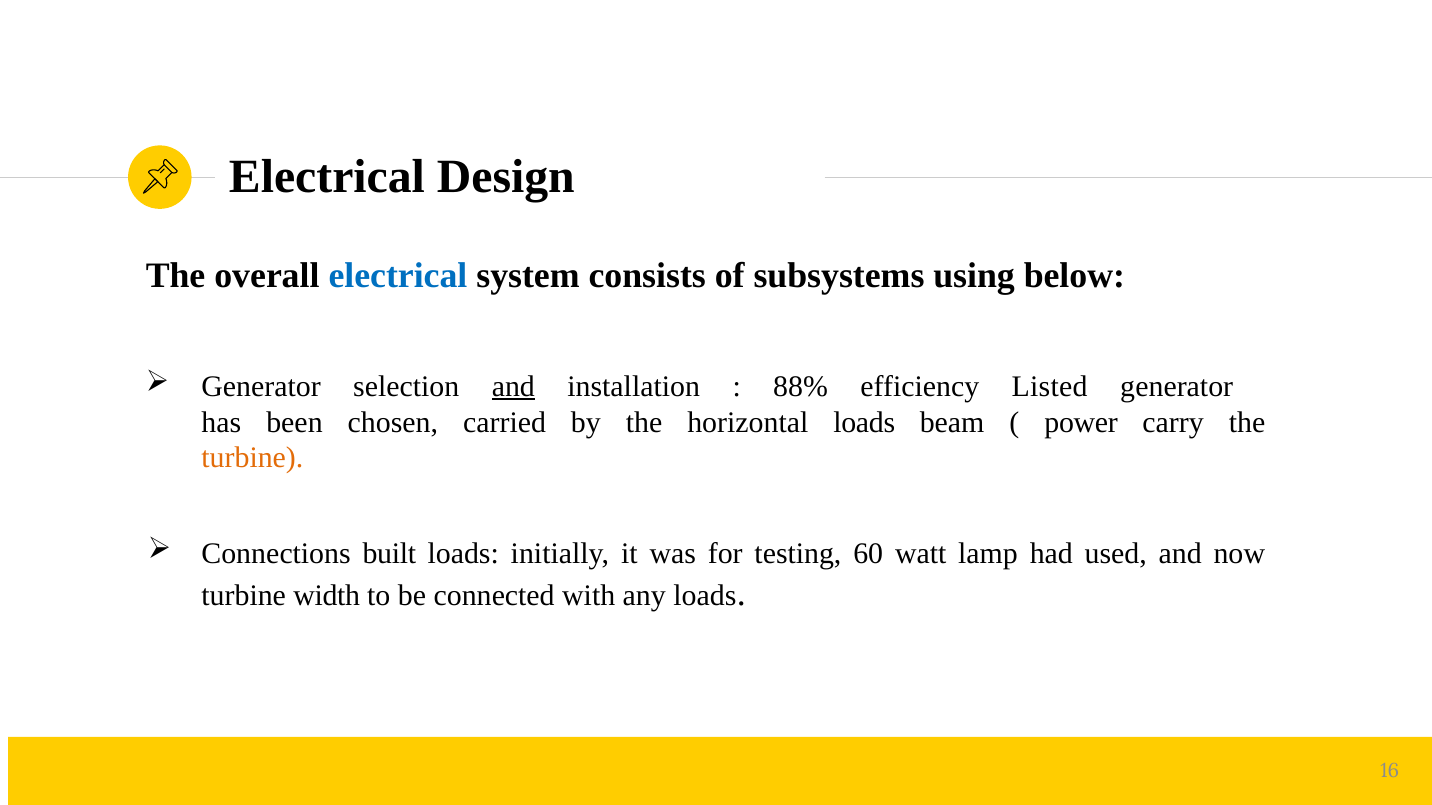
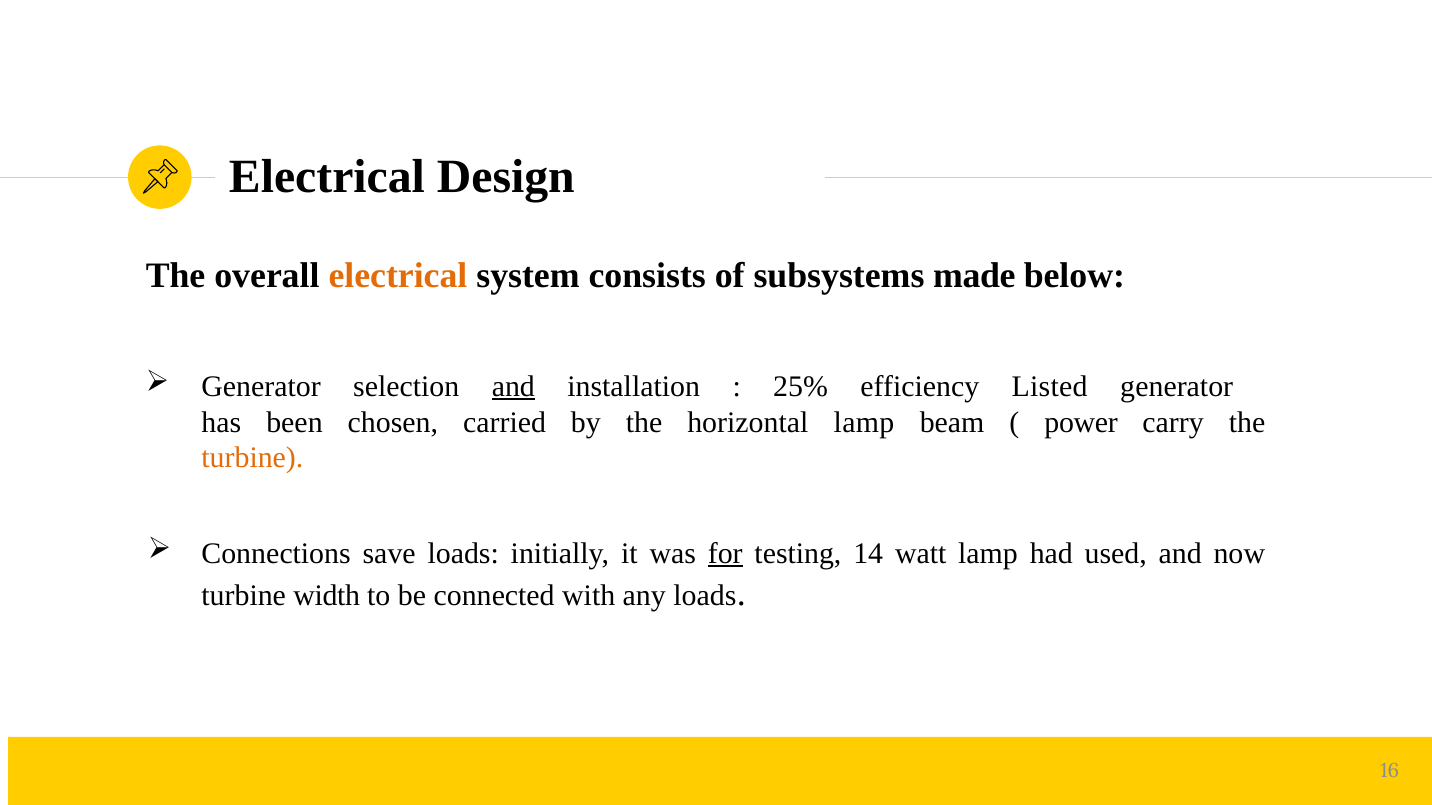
electrical at (398, 276) colour: blue -> orange
using: using -> made
88%: 88% -> 25%
horizontal loads: loads -> lamp
built: built -> save
for underline: none -> present
60: 60 -> 14
